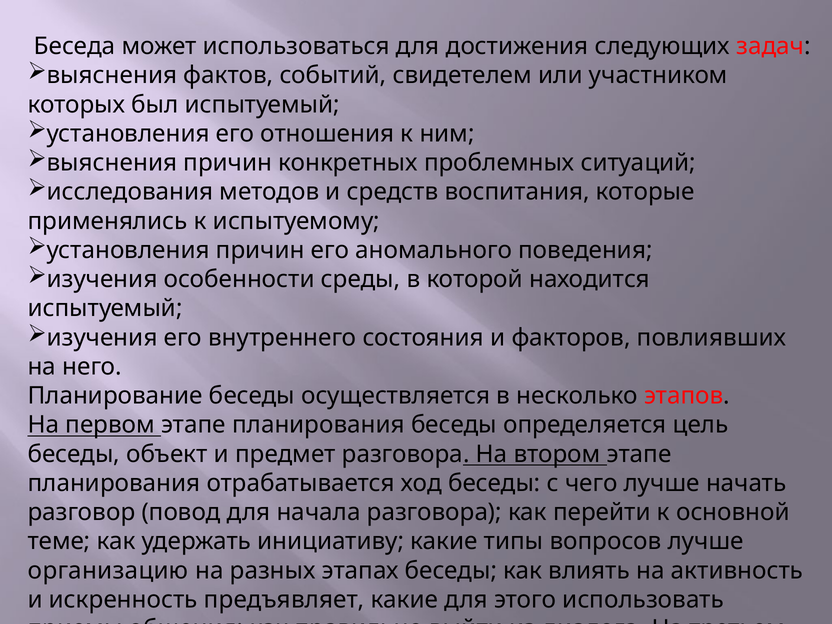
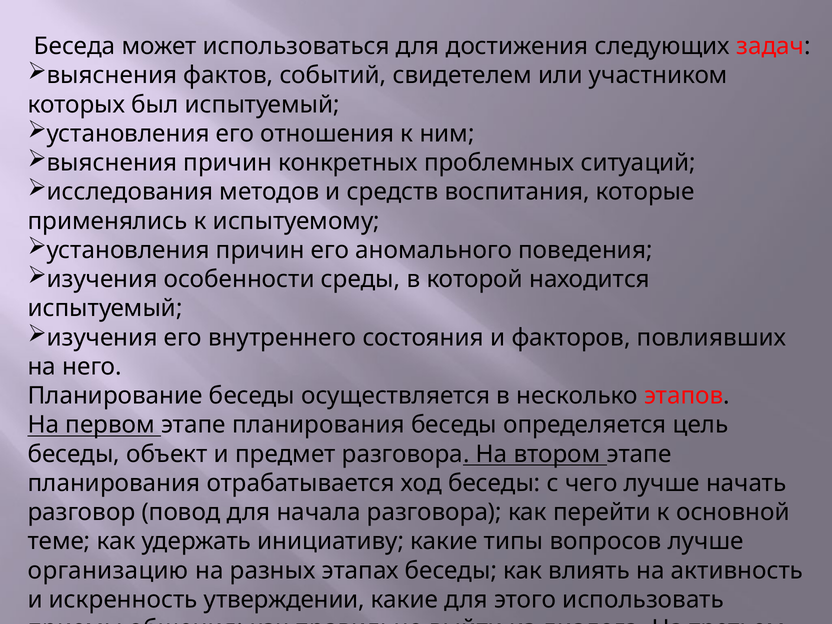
предъявляет: предъявляет -> утверждении
